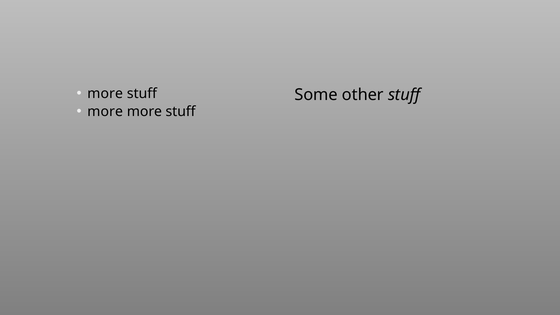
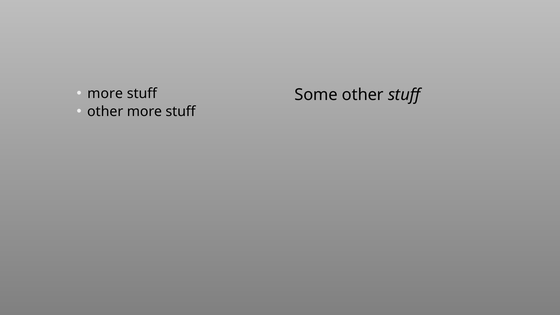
more at (105, 111): more -> other
